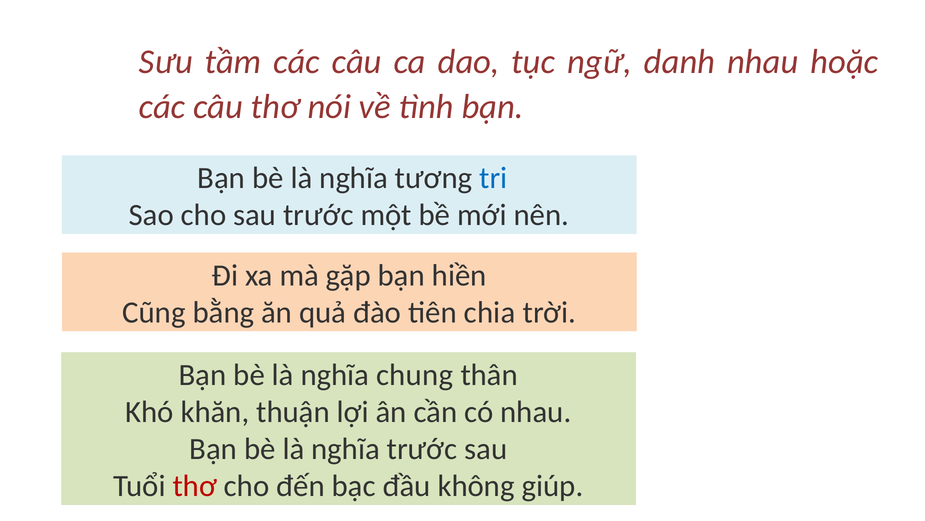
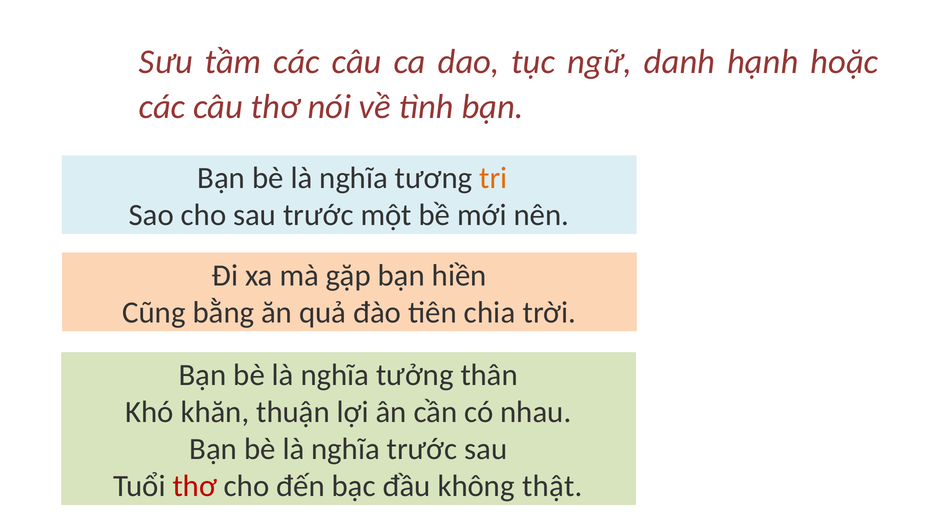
danh nhau: nhau -> hạnh
tri colour: blue -> orange
chung: chung -> tưởng
giúp: giúp -> thật
